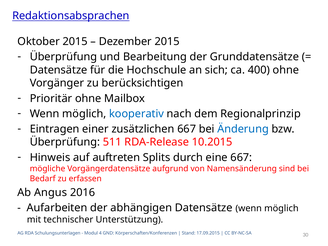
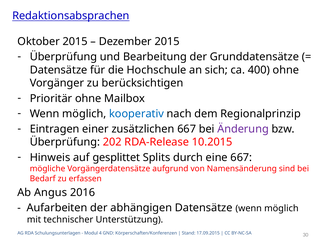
Änderung colour: blue -> purple
511: 511 -> 202
auftreten: auftreten -> gesplittet
